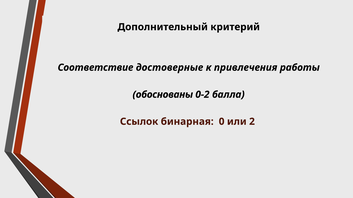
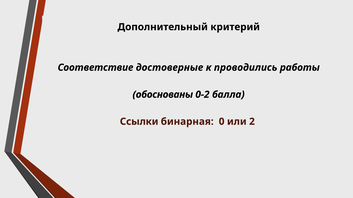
привлечения: привлечения -> проводились
Ссылок: Ссылок -> Ссылки
